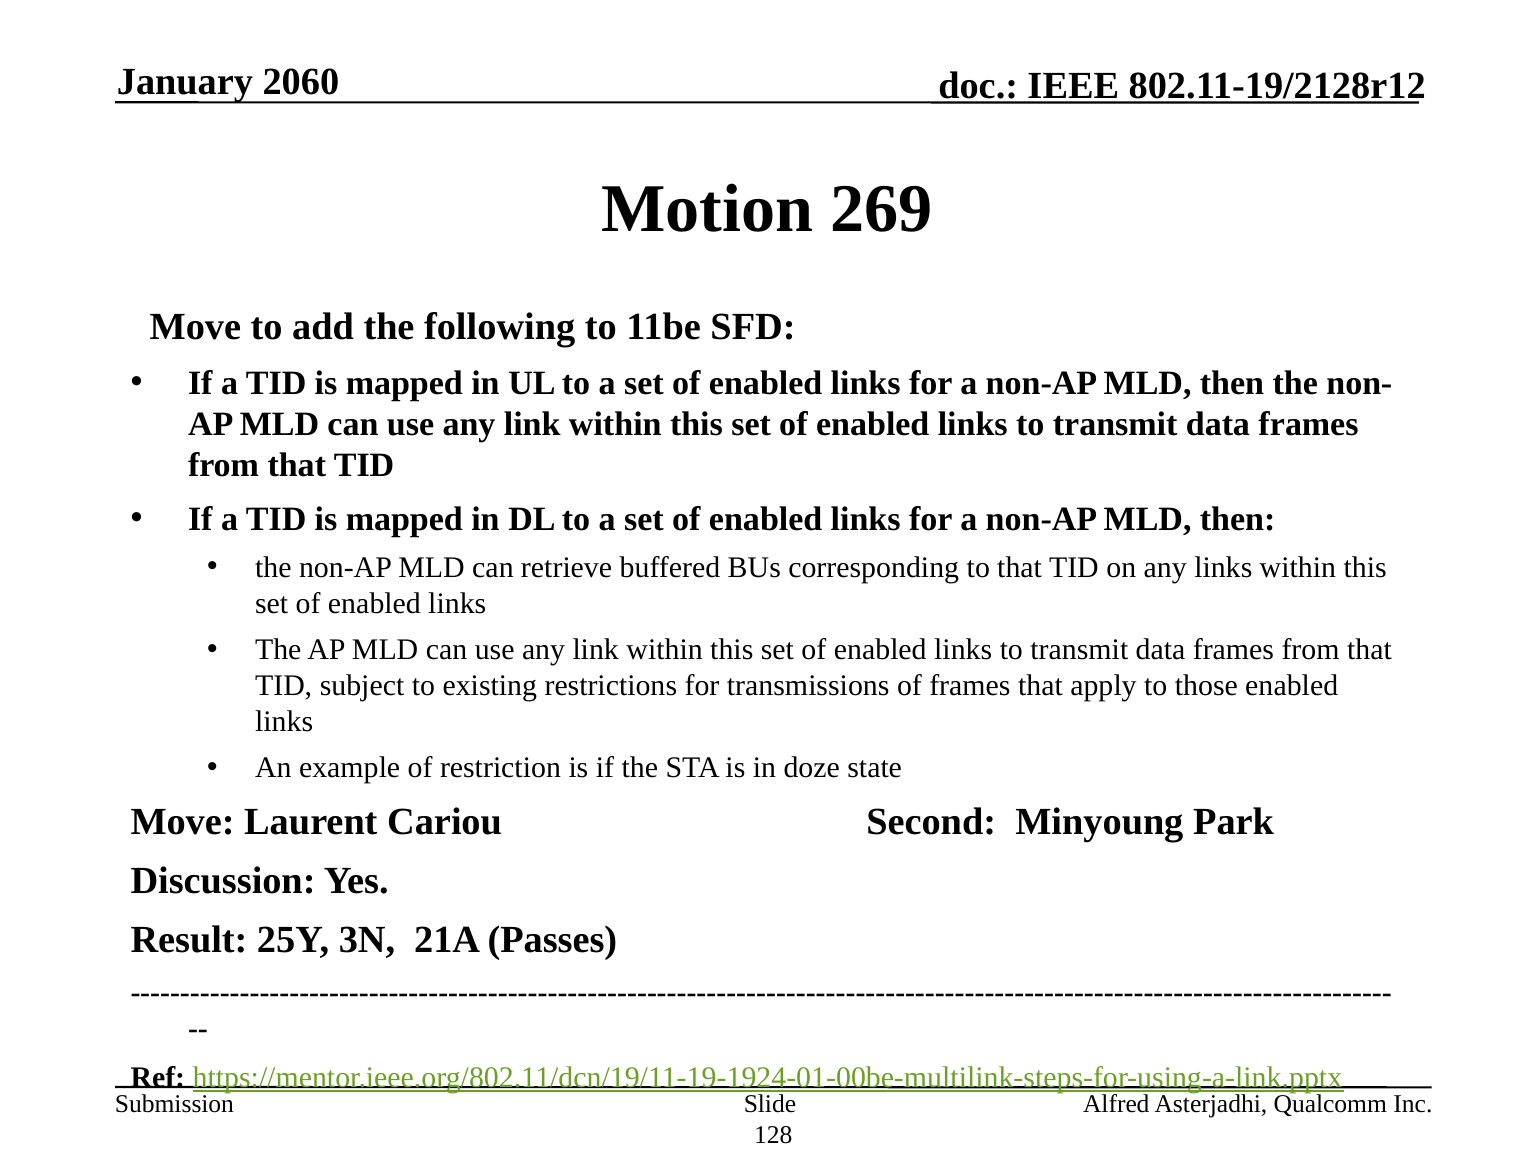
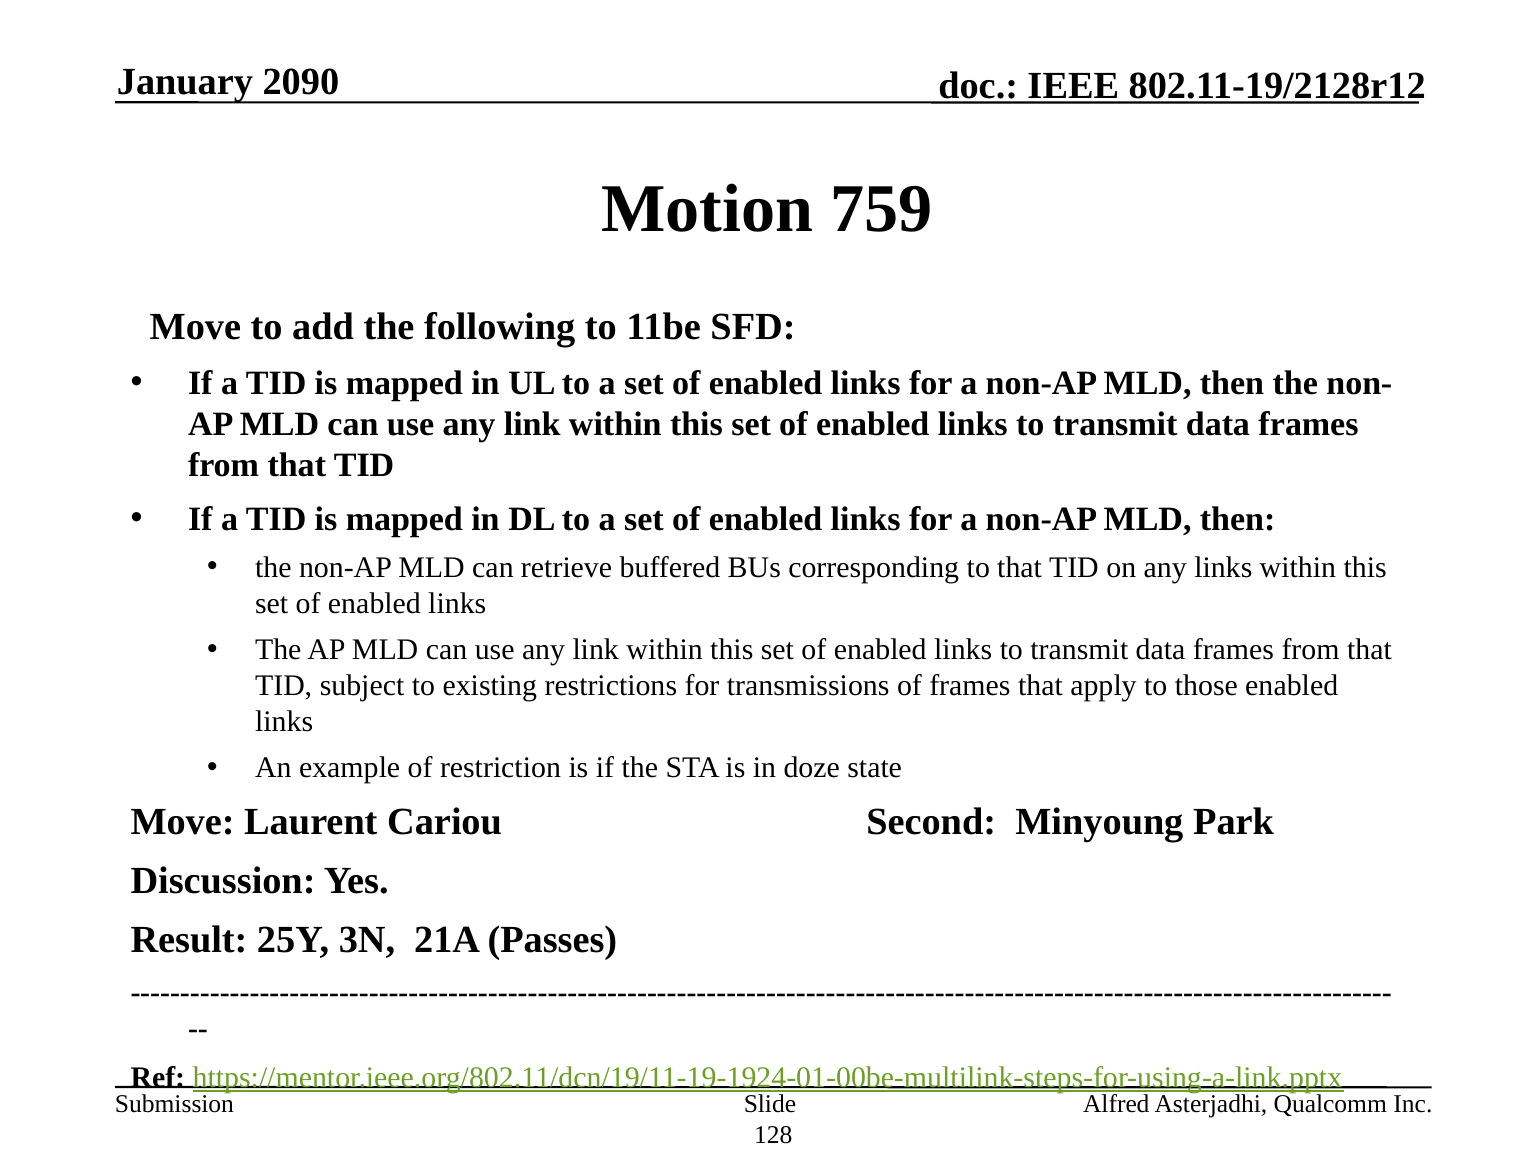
2060: 2060 -> 2090
269: 269 -> 759
